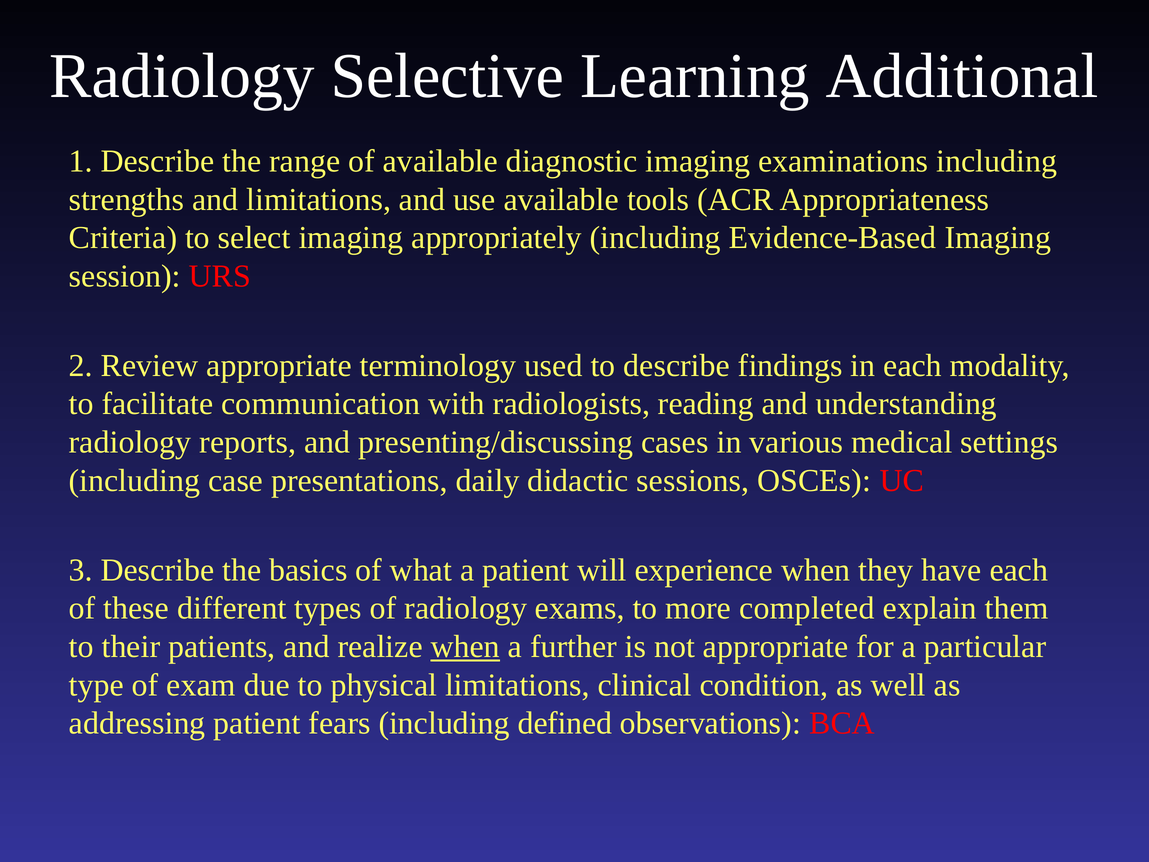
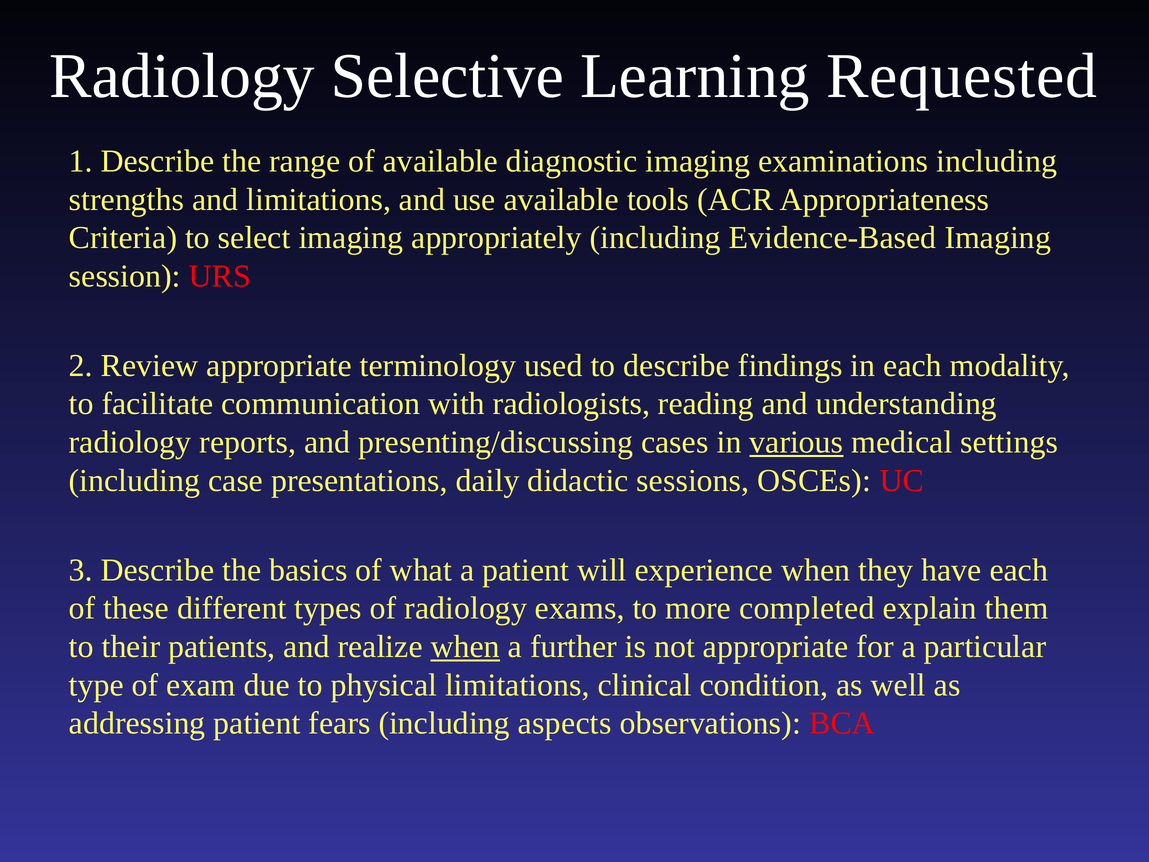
Additional: Additional -> Requested
various underline: none -> present
defined: defined -> aspects
